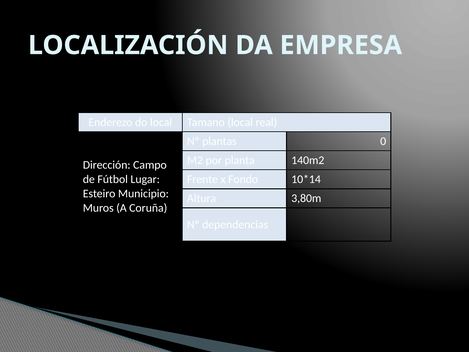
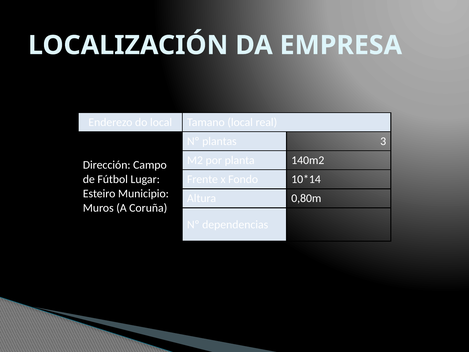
0: 0 -> 3
3,80m: 3,80m -> 0,80m
